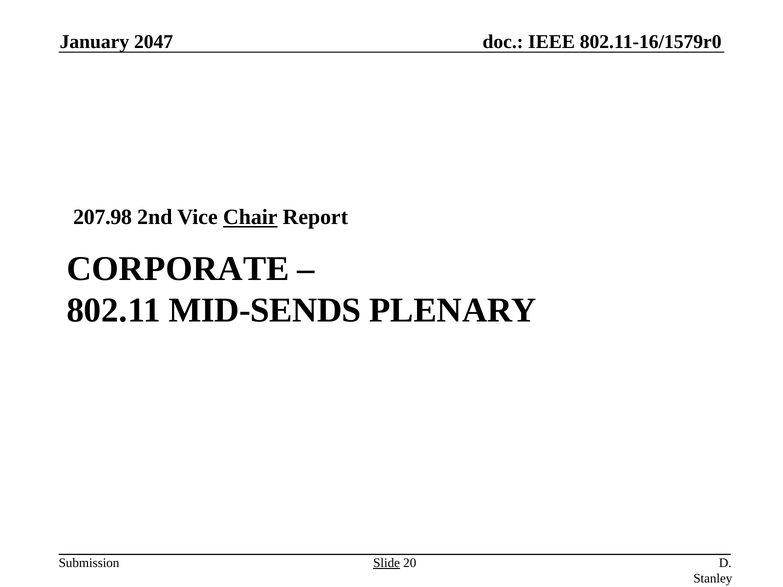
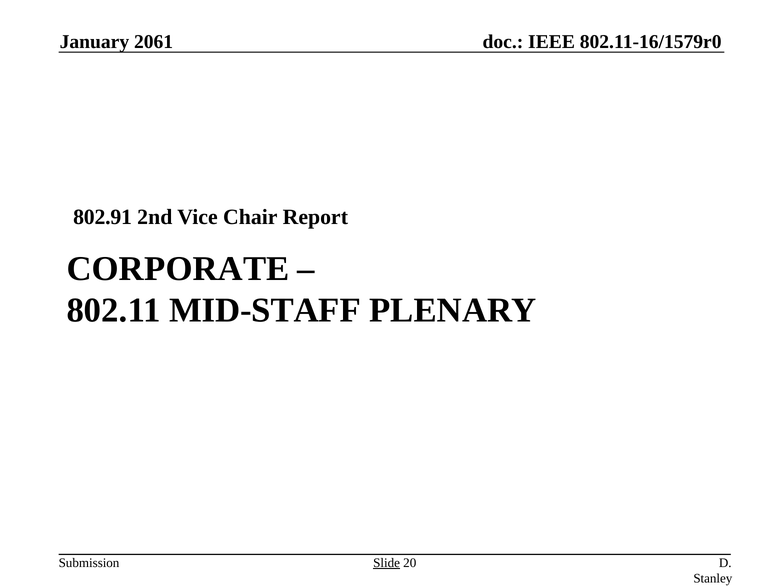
2047: 2047 -> 2061
207.98: 207.98 -> 802.91
Chair underline: present -> none
MID-SENDS: MID-SENDS -> MID-STAFF
